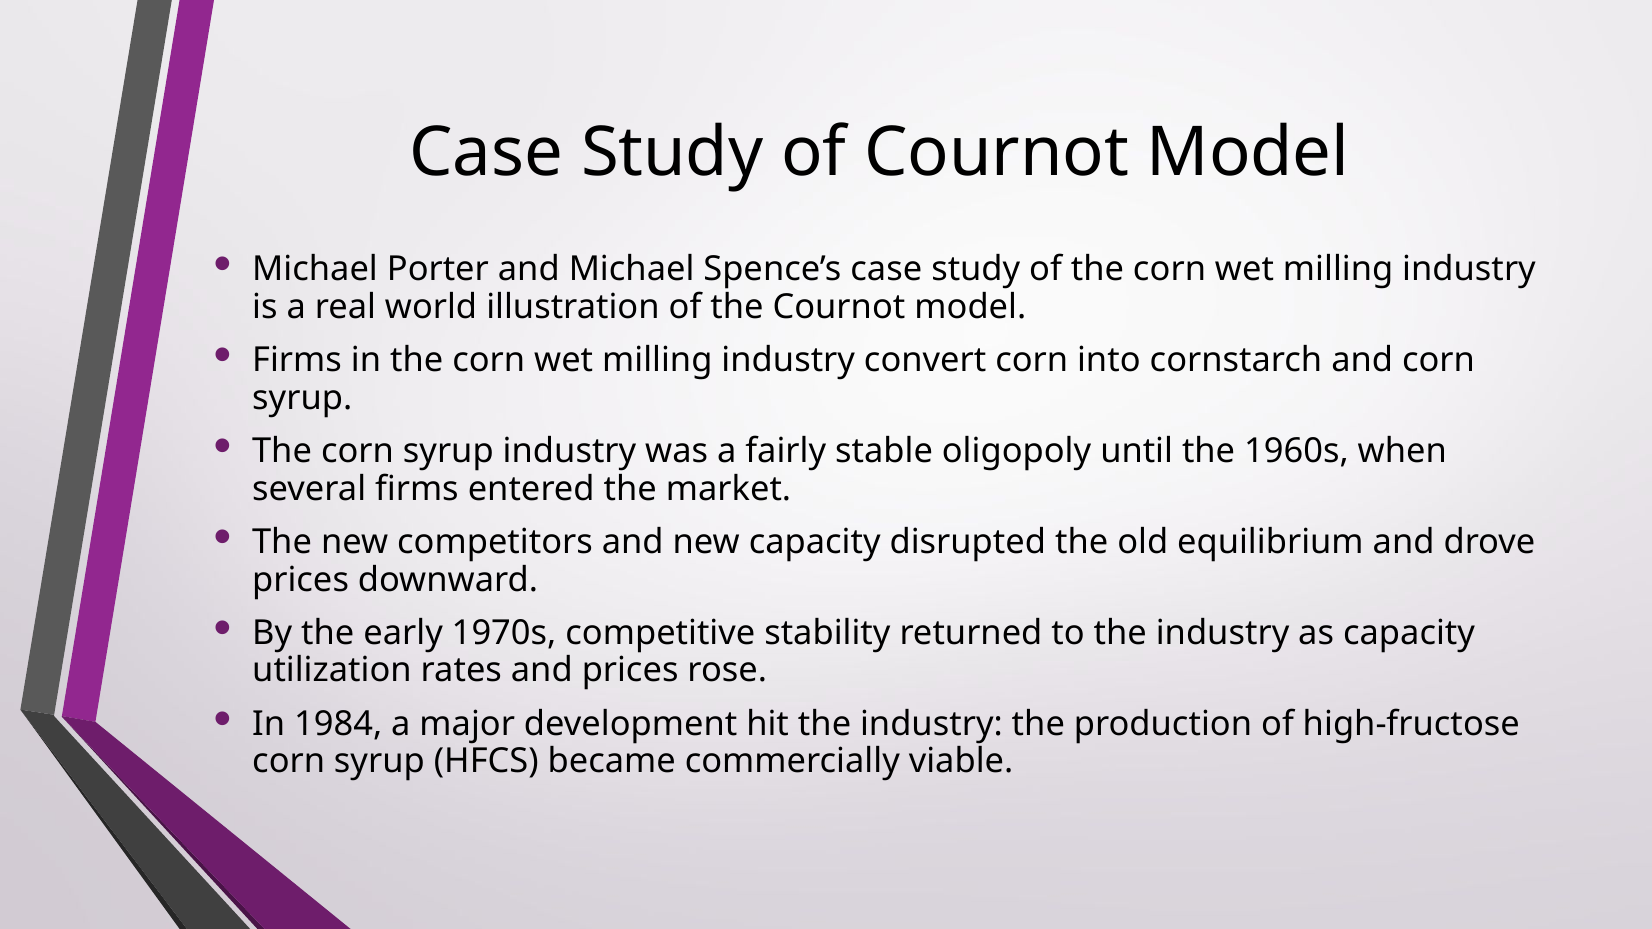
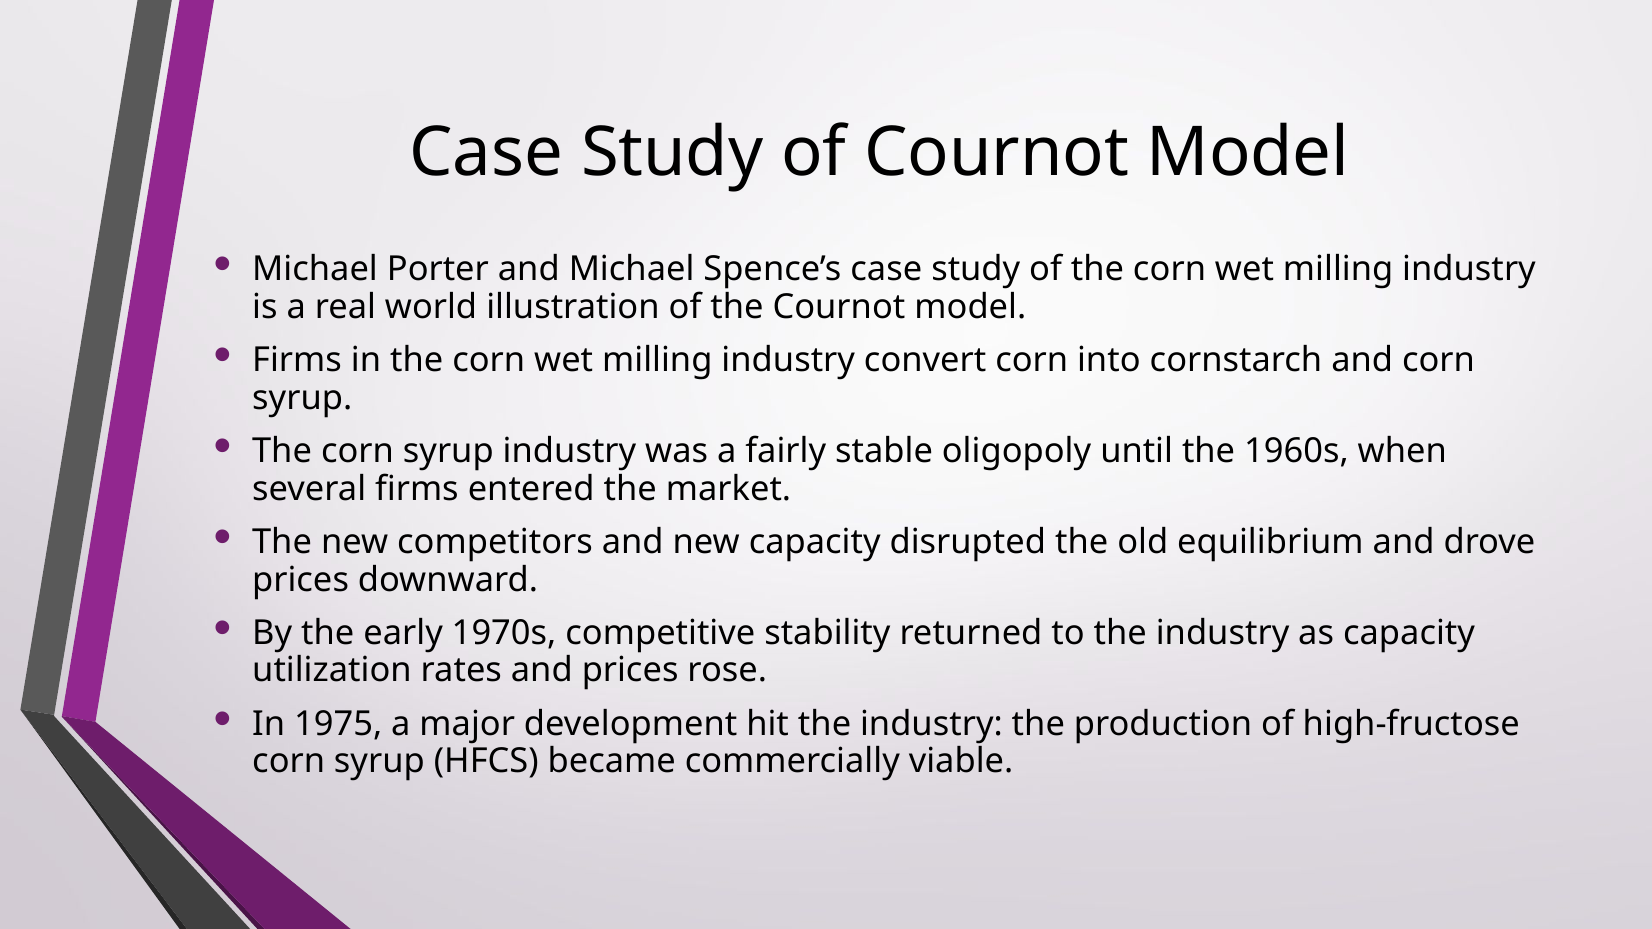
1984: 1984 -> 1975
